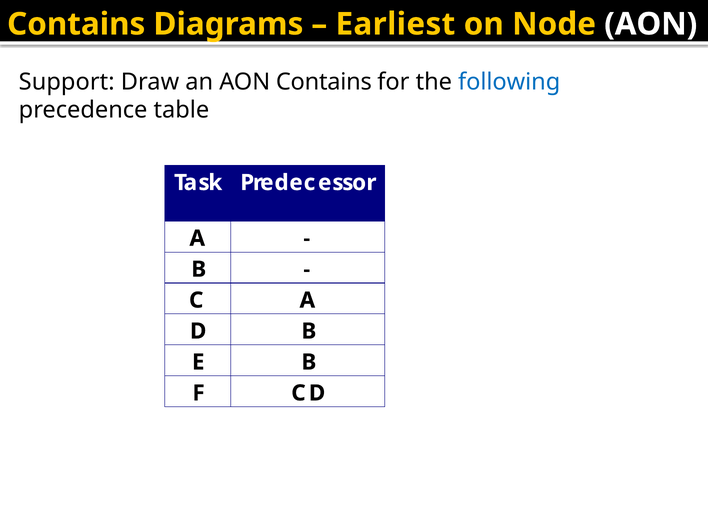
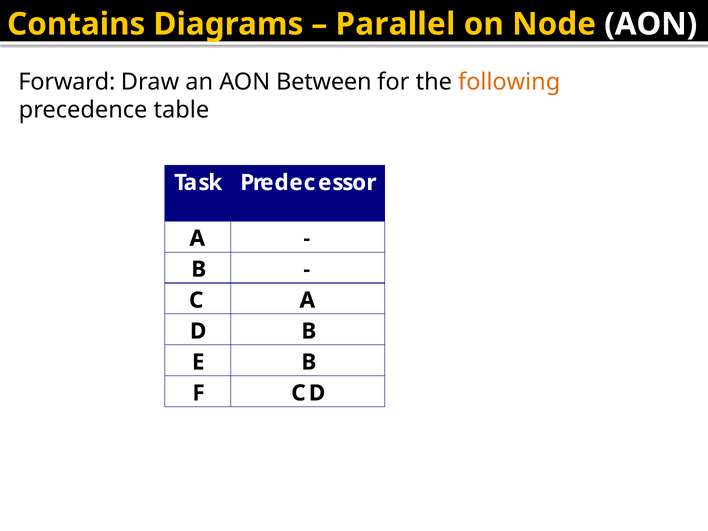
Earliest: Earliest -> Parallel
Support: Support -> Forward
AON Contains: Contains -> Between
following colour: blue -> orange
